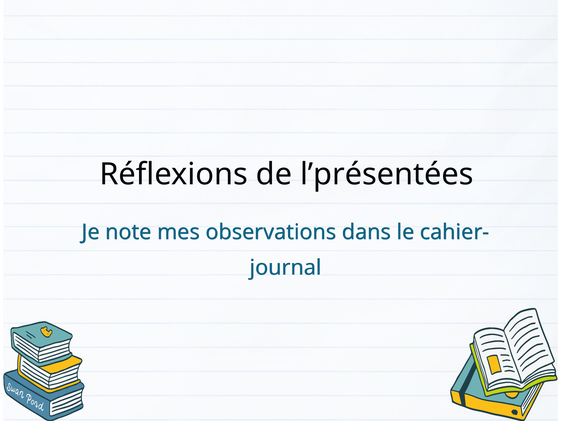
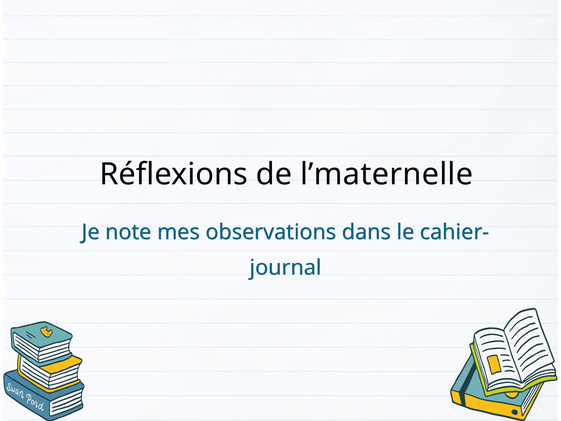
l’présentées: l’présentées -> l’maternelle
